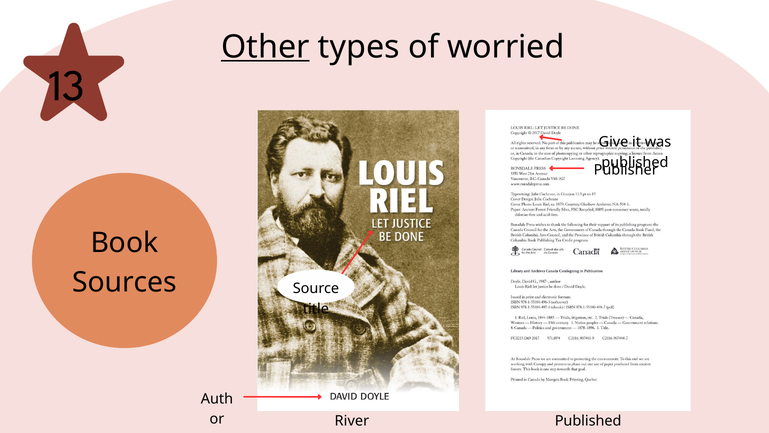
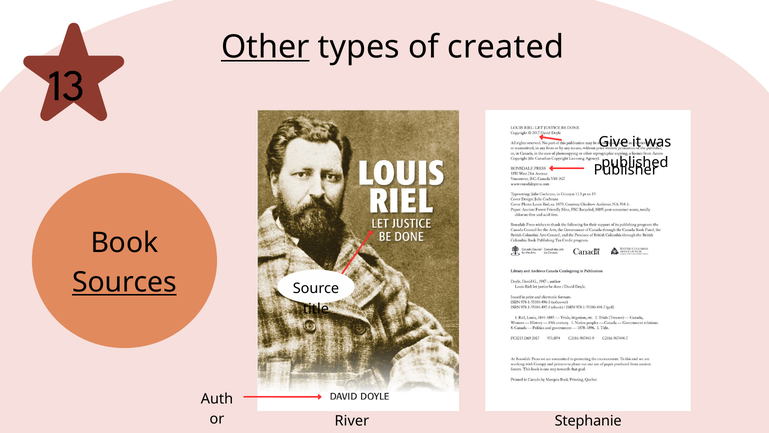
worried: worried -> created
Sources underline: none -> present
Published at (588, 421): Published -> Stephanie
